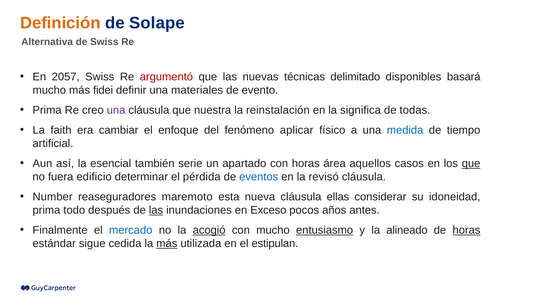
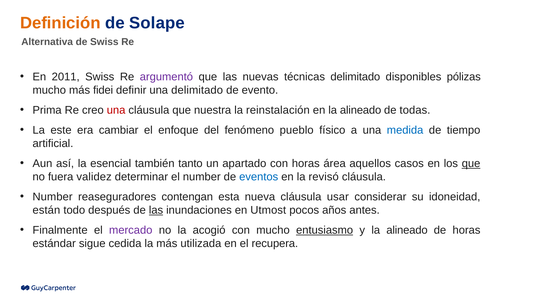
2057: 2057 -> 2011
argumentó colour: red -> purple
basará: basará -> pólizas
una materiales: materiales -> delimitado
una at (116, 110) colour: purple -> red
en la significa: significa -> alineado
faith: faith -> este
aplicar: aplicar -> pueblo
serie: serie -> tanto
edificio: edificio -> validez
el pérdida: pérdida -> number
maremoto: maremoto -> contengan
ellas: ellas -> usar
prima at (46, 211): prima -> están
Exceso: Exceso -> Utmost
mercado colour: blue -> purple
acogió underline: present -> none
horas at (466, 231) underline: present -> none
más at (167, 244) underline: present -> none
estipulan: estipulan -> recupera
